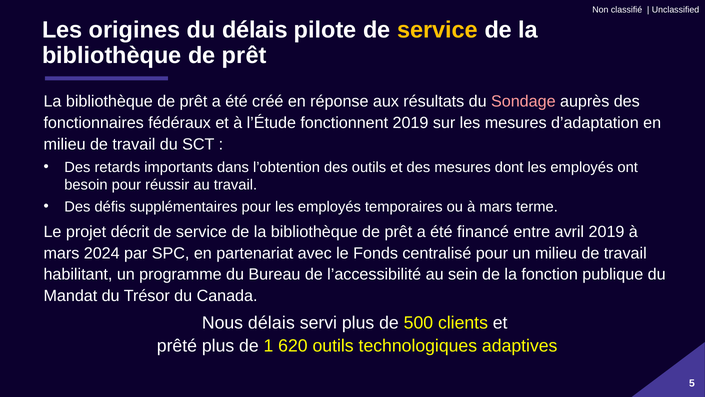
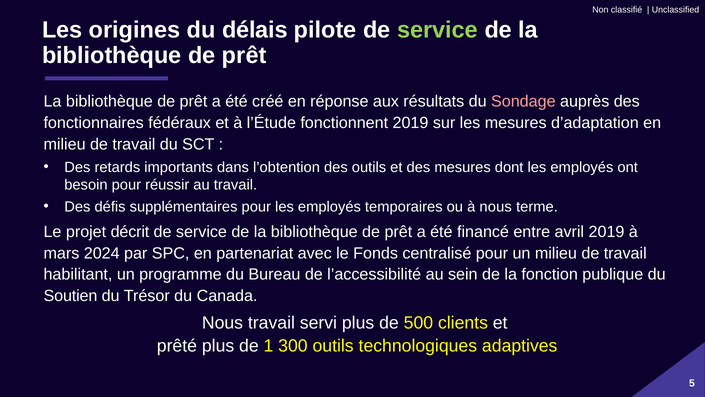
service at (438, 30) colour: yellow -> light green
ou à mars: mars -> nous
Mandat: Mandat -> Soutien
Nous délais: délais -> travail
620: 620 -> 300
